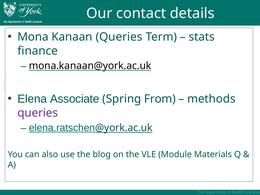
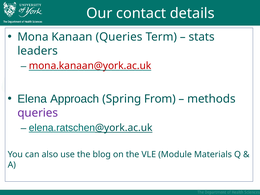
finance: finance -> leaders
mona.kanaan@york.ac.uk colour: black -> red
Associate: Associate -> Approach
